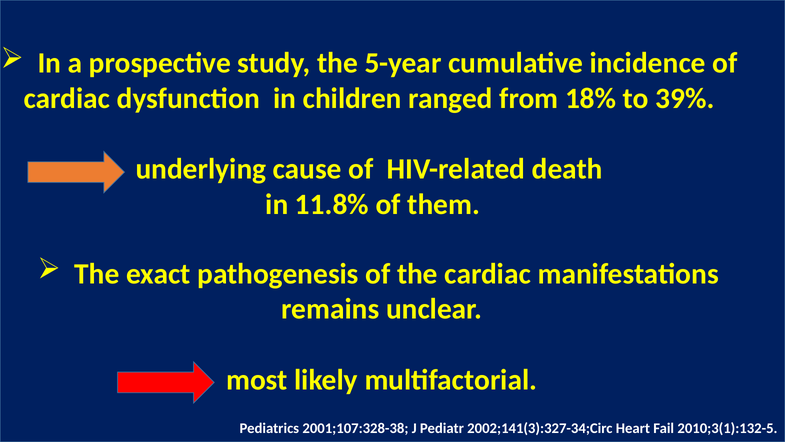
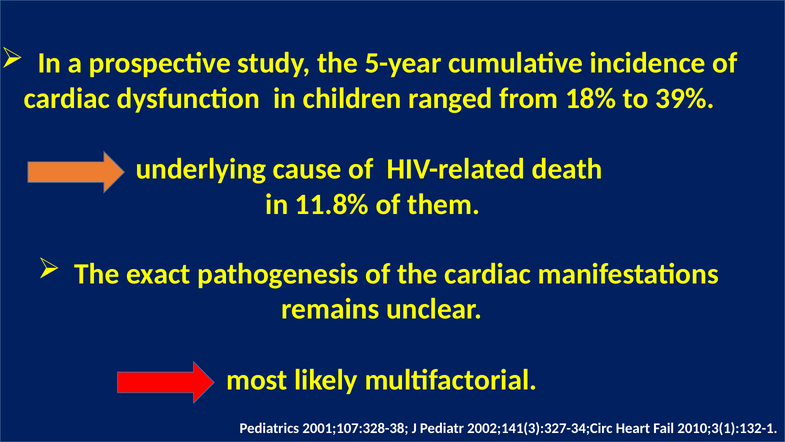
2010;3(1):132-5: 2010;3(1):132-5 -> 2010;3(1):132-1
